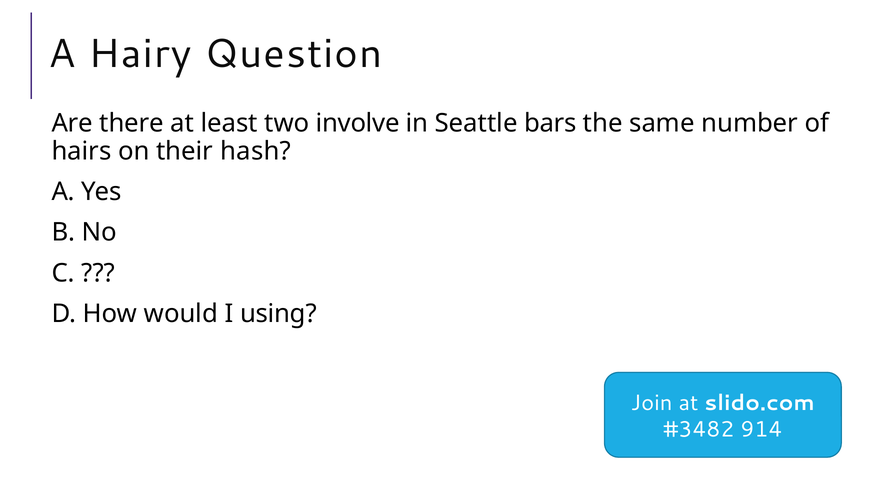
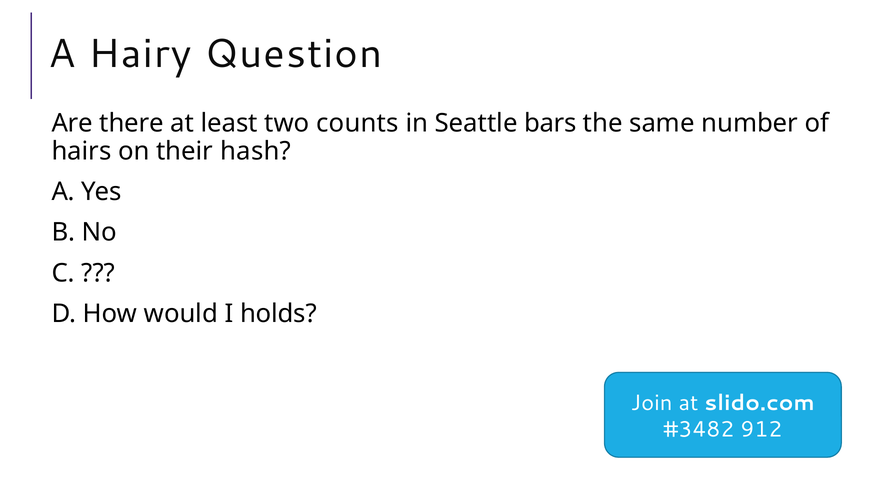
involve: involve -> counts
using: using -> holds
914: 914 -> 912
